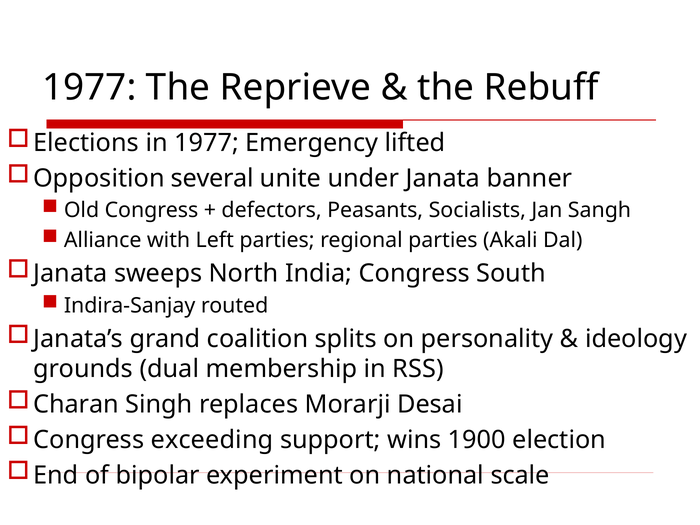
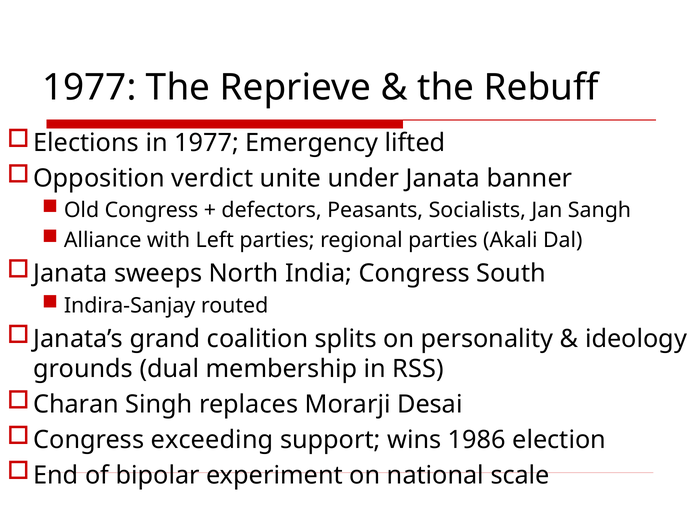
several: several -> verdict
1900: 1900 -> 1986
